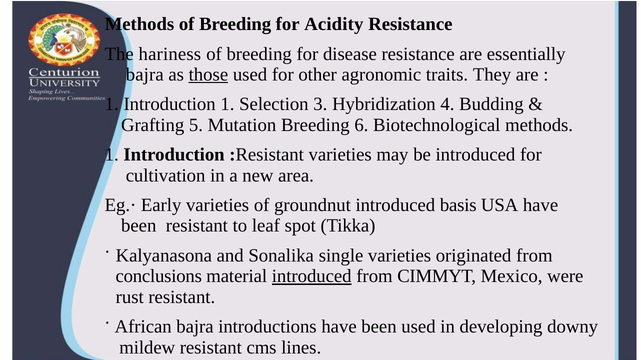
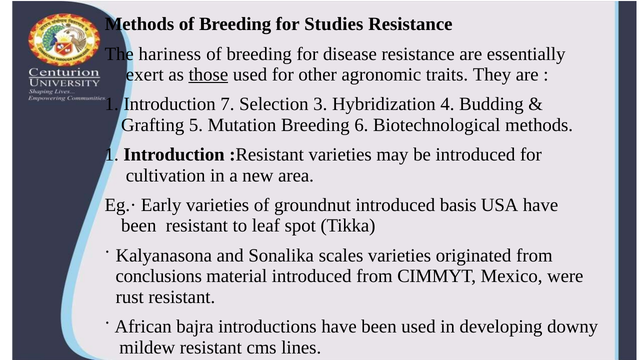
Acidity: Acidity -> Studies
bajra at (145, 75): bajra -> exert
Introduction 1: 1 -> 7
single: single -> scales
introduced at (312, 277) underline: present -> none
